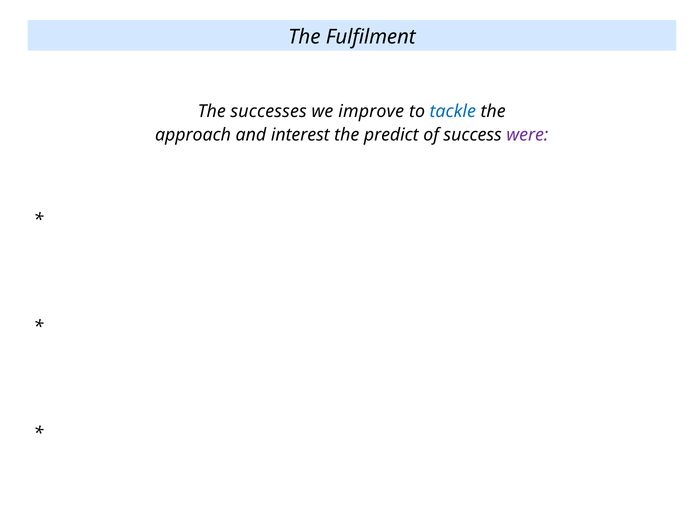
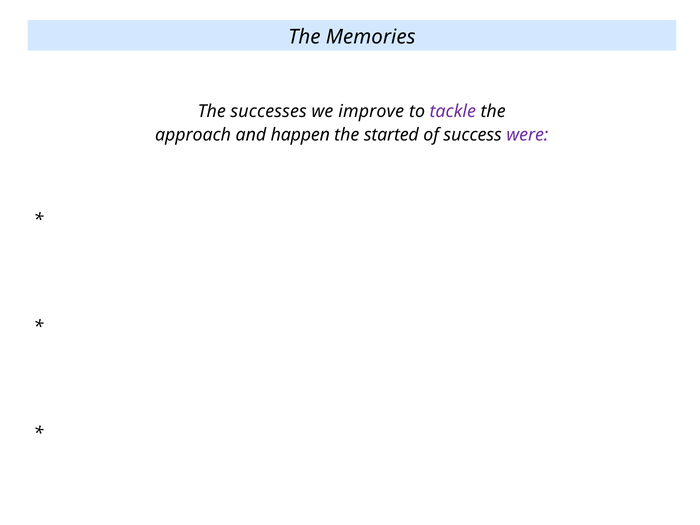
Fulfilment: Fulfilment -> Memories
tackle colour: blue -> purple
interest: interest -> happen
predict: predict -> started
